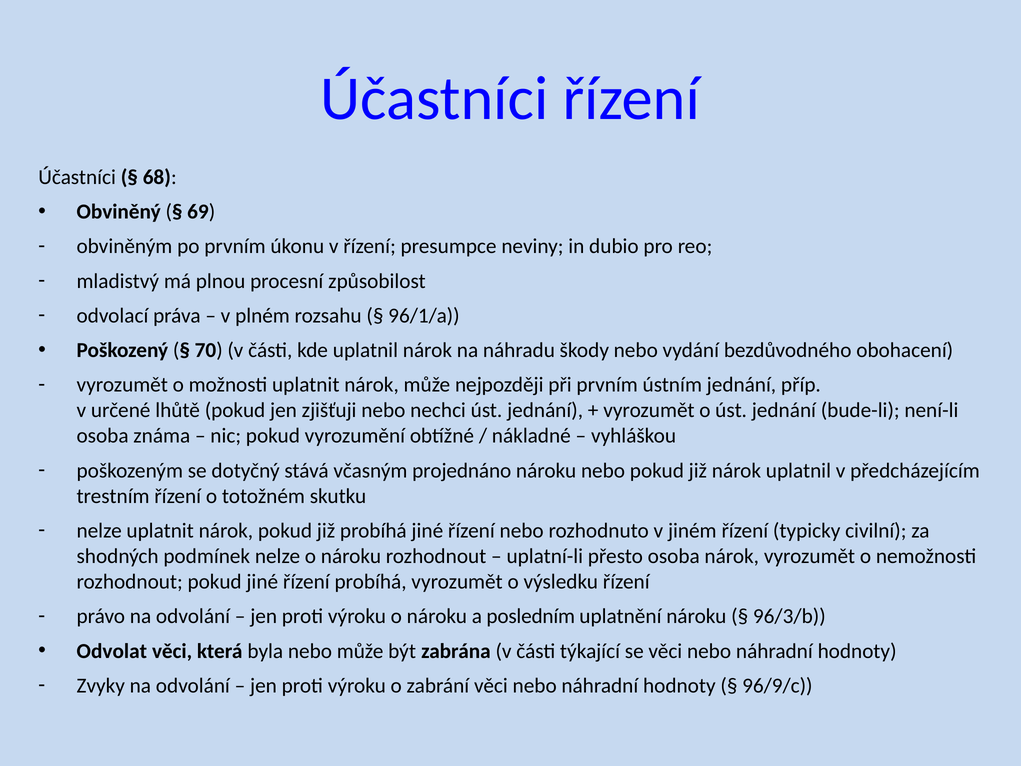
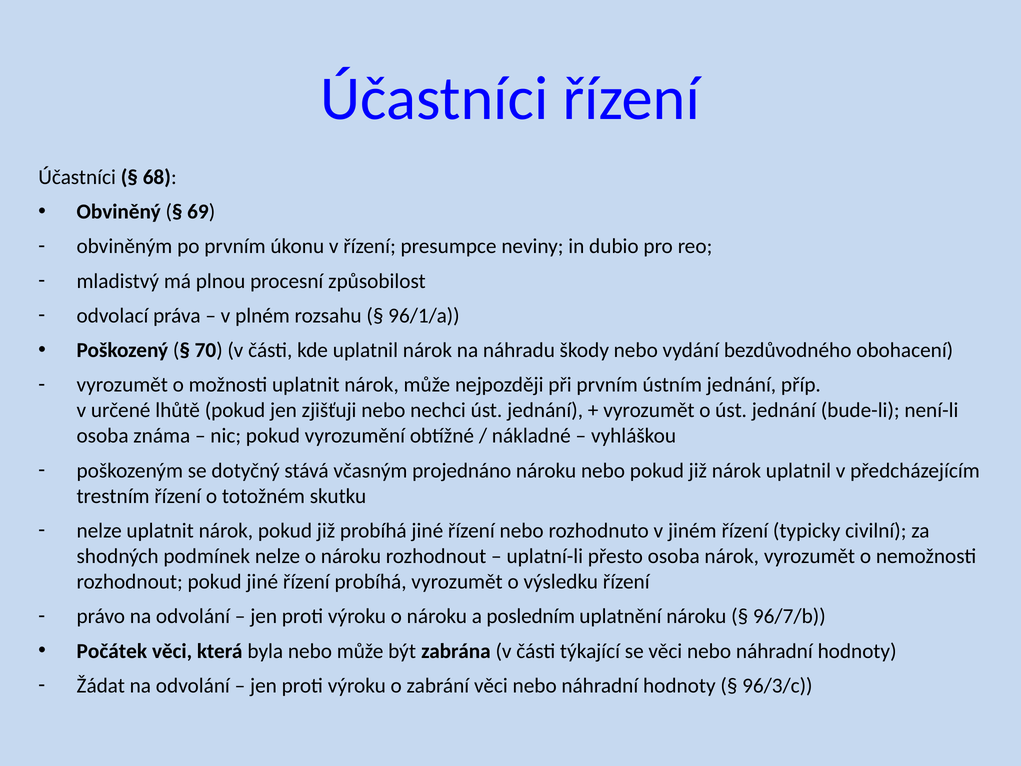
96/3/b: 96/3/b -> 96/7/b
Odvolat: Odvolat -> Počátek
Zvyky: Zvyky -> Žádat
96/9/c: 96/9/c -> 96/3/c
